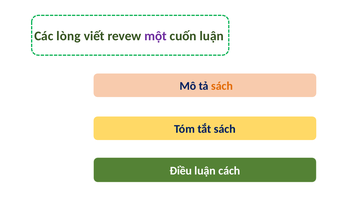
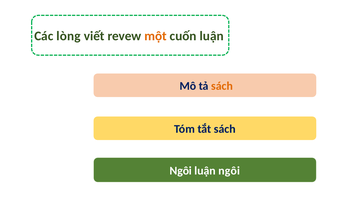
một colour: purple -> orange
Điều at (181, 171): Điều -> Ngôi
luận cách: cách -> ngôi
